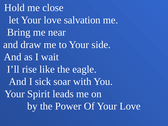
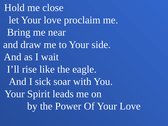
salvation: salvation -> proclaim
